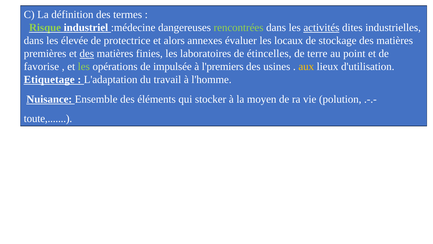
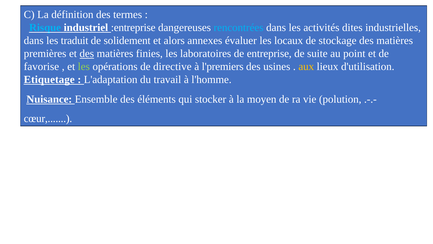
Risque colour: light green -> light blue
:médecine: :médecine -> :entreprise
rencontrées colour: light green -> light blue
activités underline: present -> none
élevée: élevée -> traduit
protectrice: protectrice -> solidement
étincelles: étincelles -> entreprise
terre: terre -> suite
impulsée: impulsée -> directive
toute: toute -> cœur
